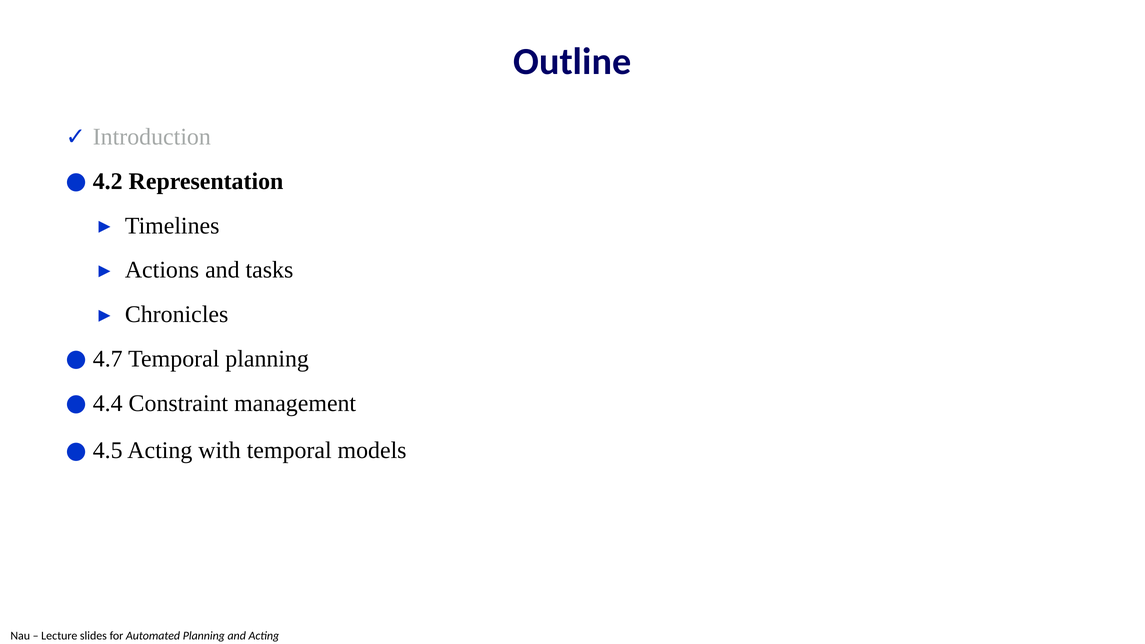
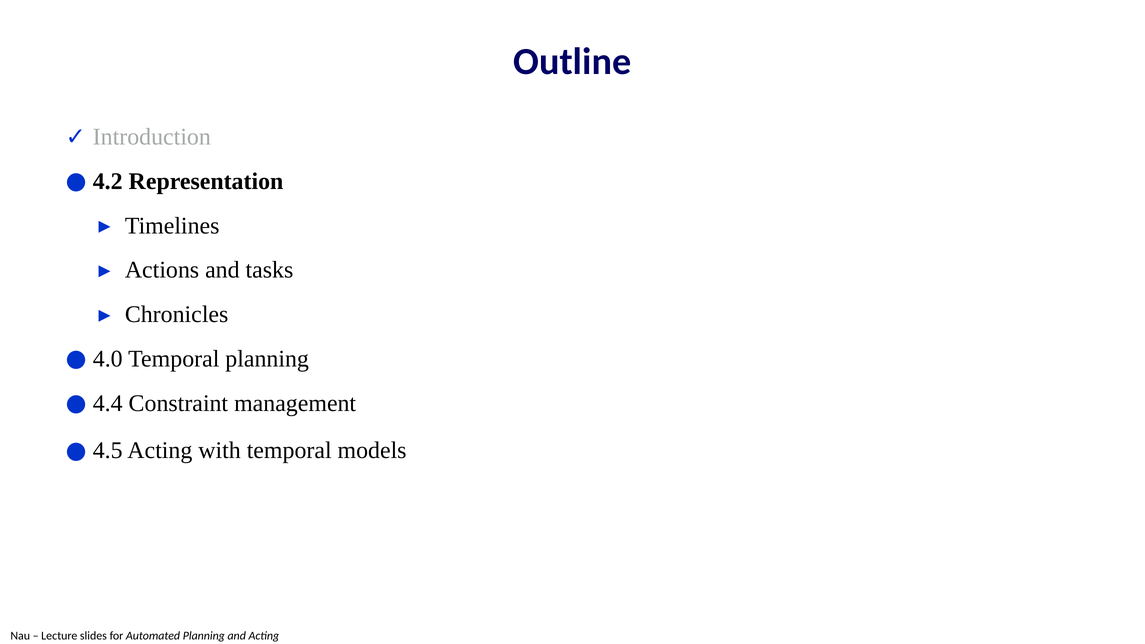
4.7: 4.7 -> 4.0
